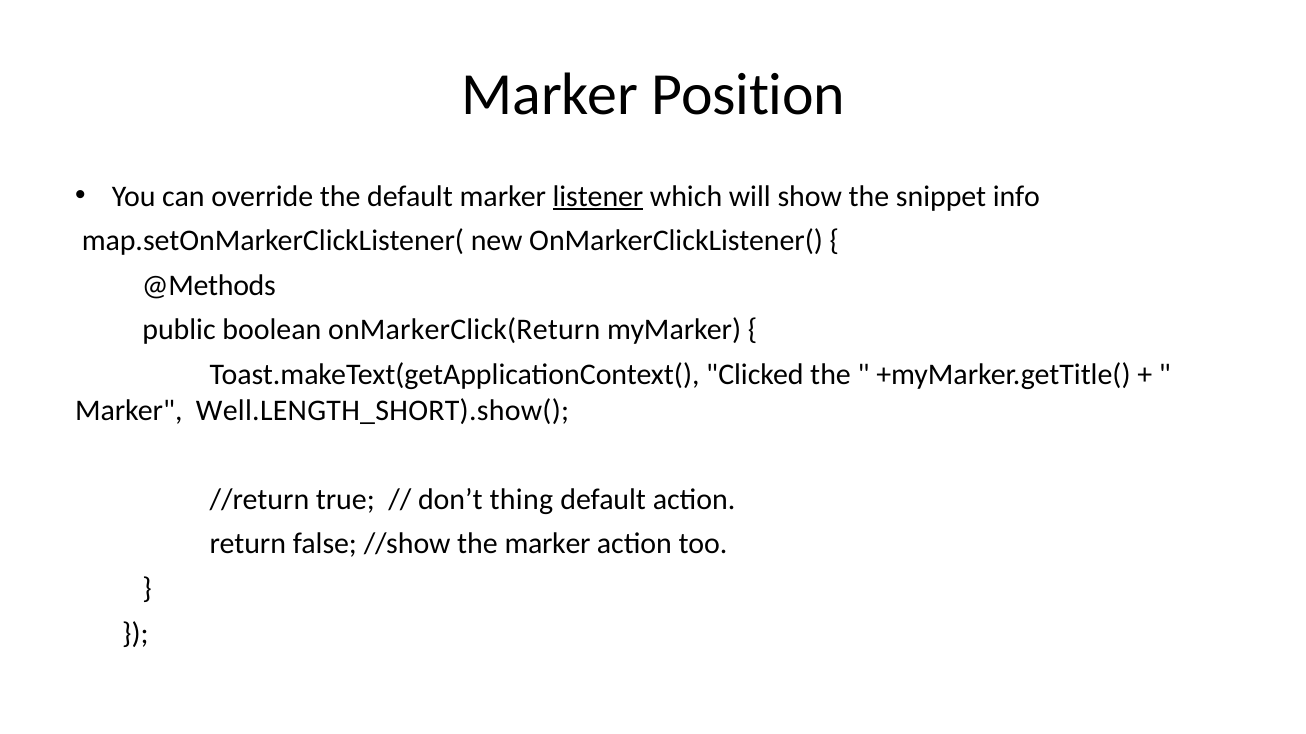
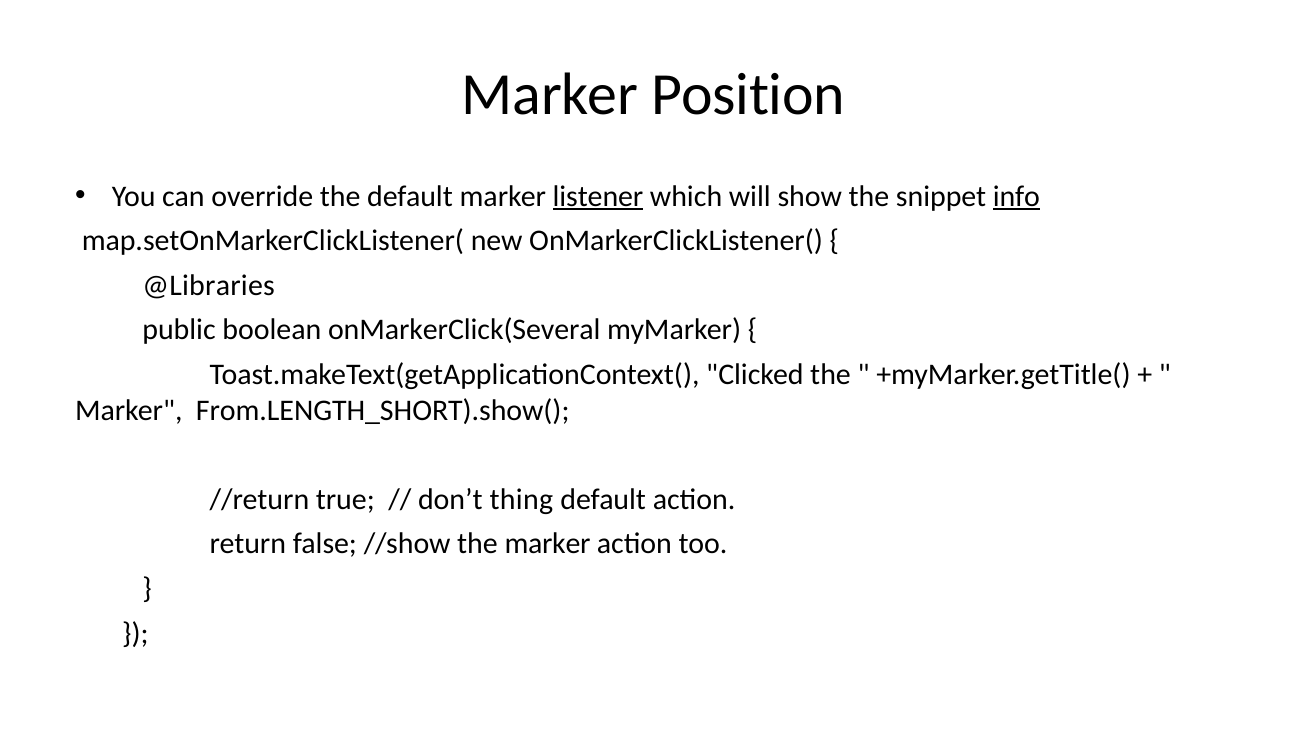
info underline: none -> present
@Methods: @Methods -> @Libraries
onMarkerClick(Return: onMarkerClick(Return -> onMarkerClick(Several
Well.LENGTH_SHORT).show(: Well.LENGTH_SHORT).show( -> From.LENGTH_SHORT).show(
